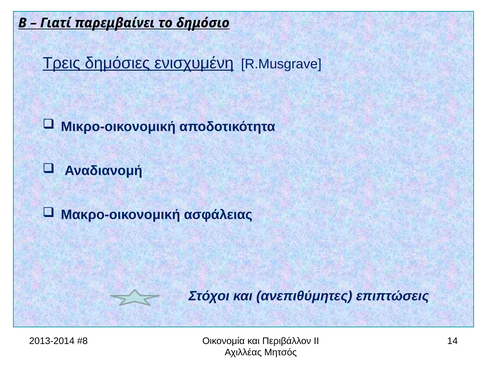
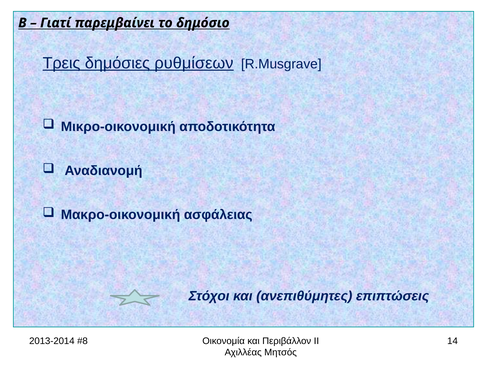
ενισχυμένη: ενισχυμένη -> ρυθμίσεων
